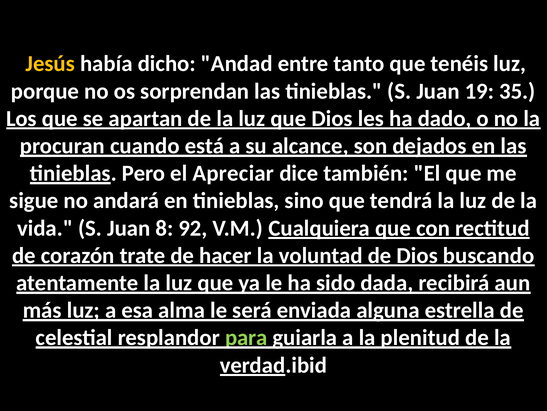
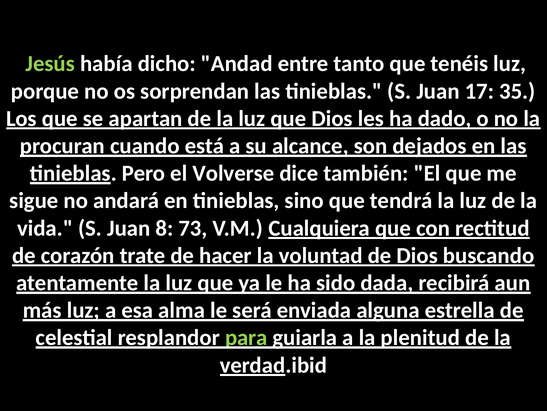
Jesús colour: yellow -> light green
19: 19 -> 17
Apreciar: Apreciar -> Volverse
92: 92 -> 73
